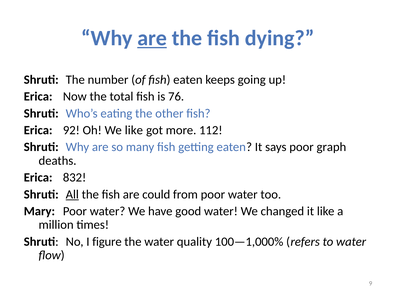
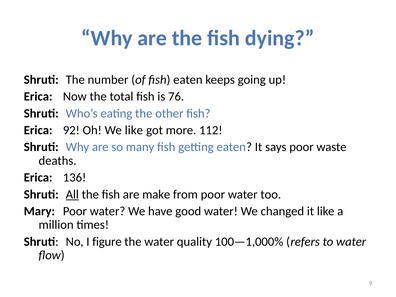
are at (152, 38) underline: present -> none
graph: graph -> waste
832: 832 -> 136
could: could -> make
